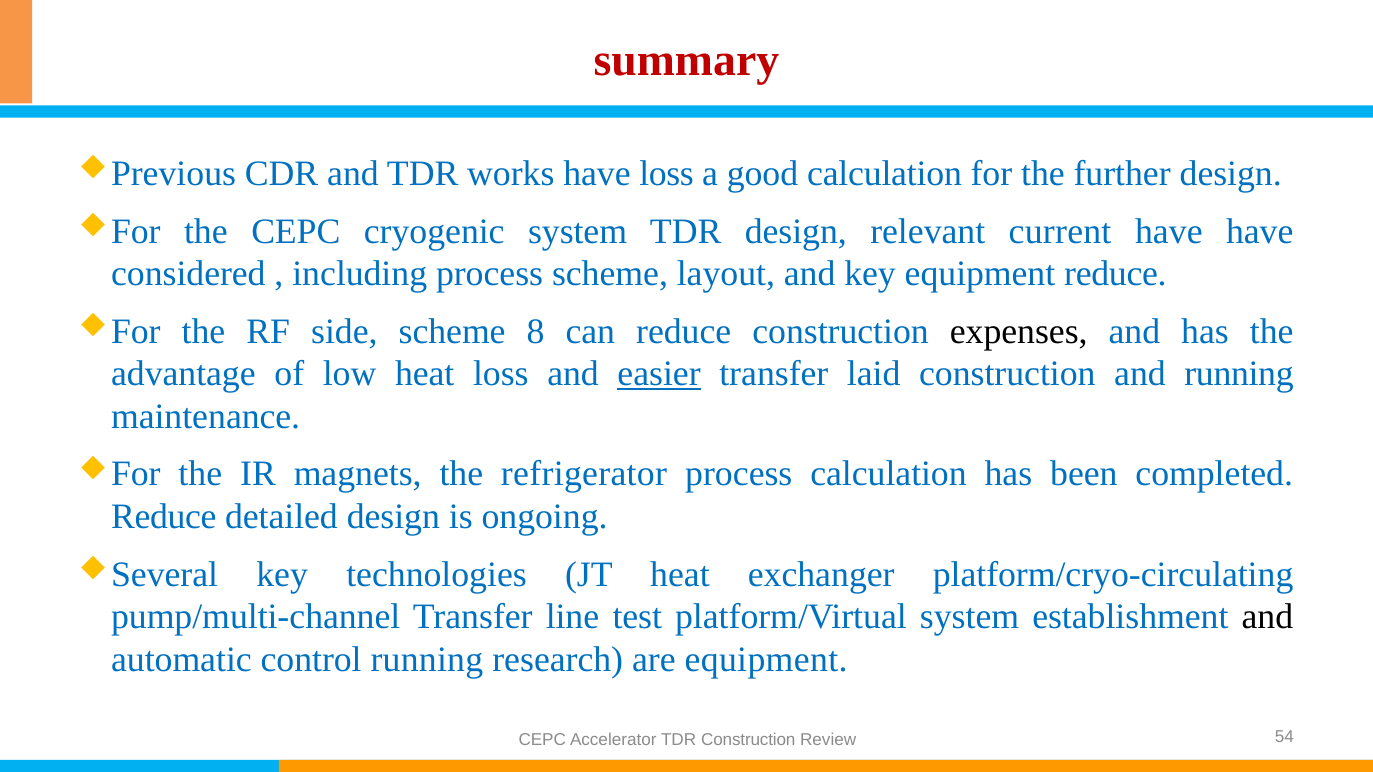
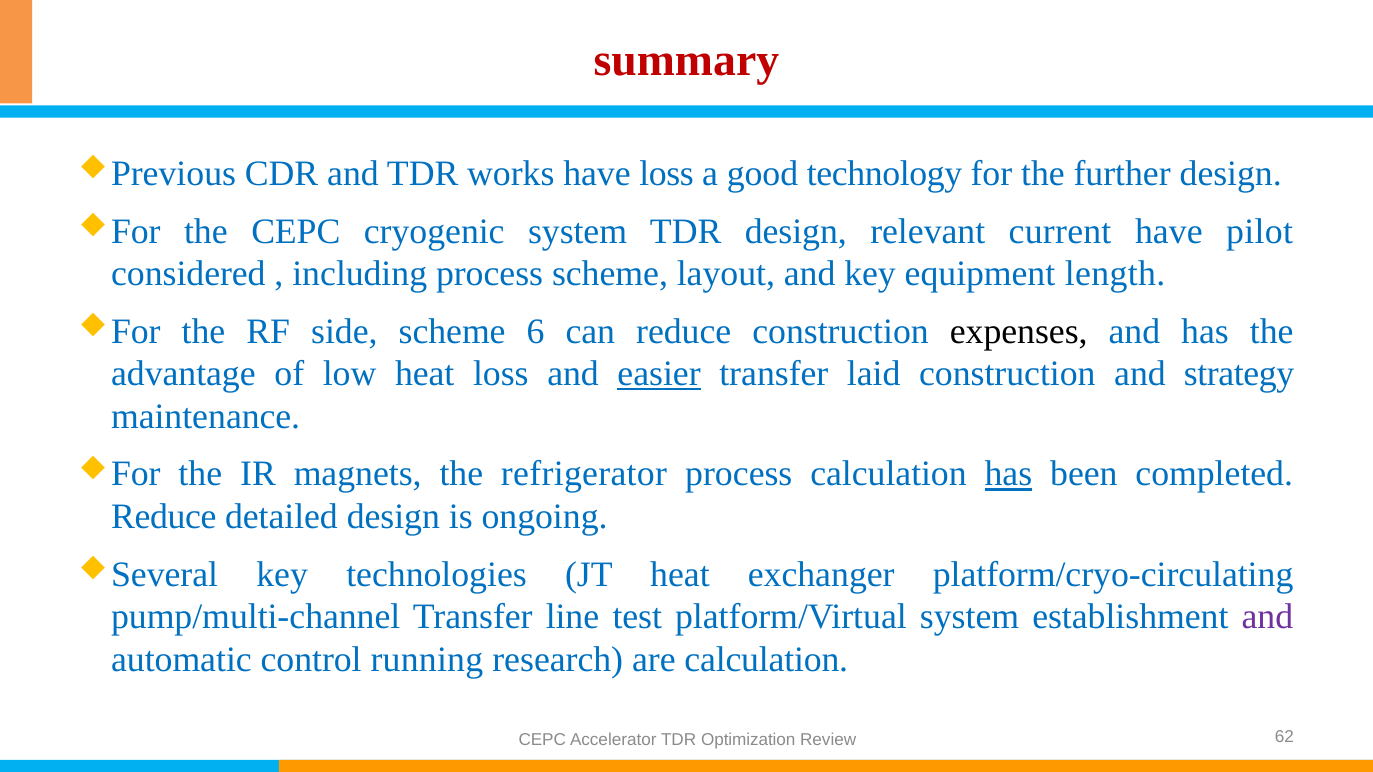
good calculation: calculation -> technology
have have: have -> pilot
equipment reduce: reduce -> length
8: 8 -> 6
and running: running -> strategy
has at (1008, 474) underline: none -> present
and at (1267, 617) colour: black -> purple
are equipment: equipment -> calculation
TDR Construction: Construction -> Optimization
54: 54 -> 62
